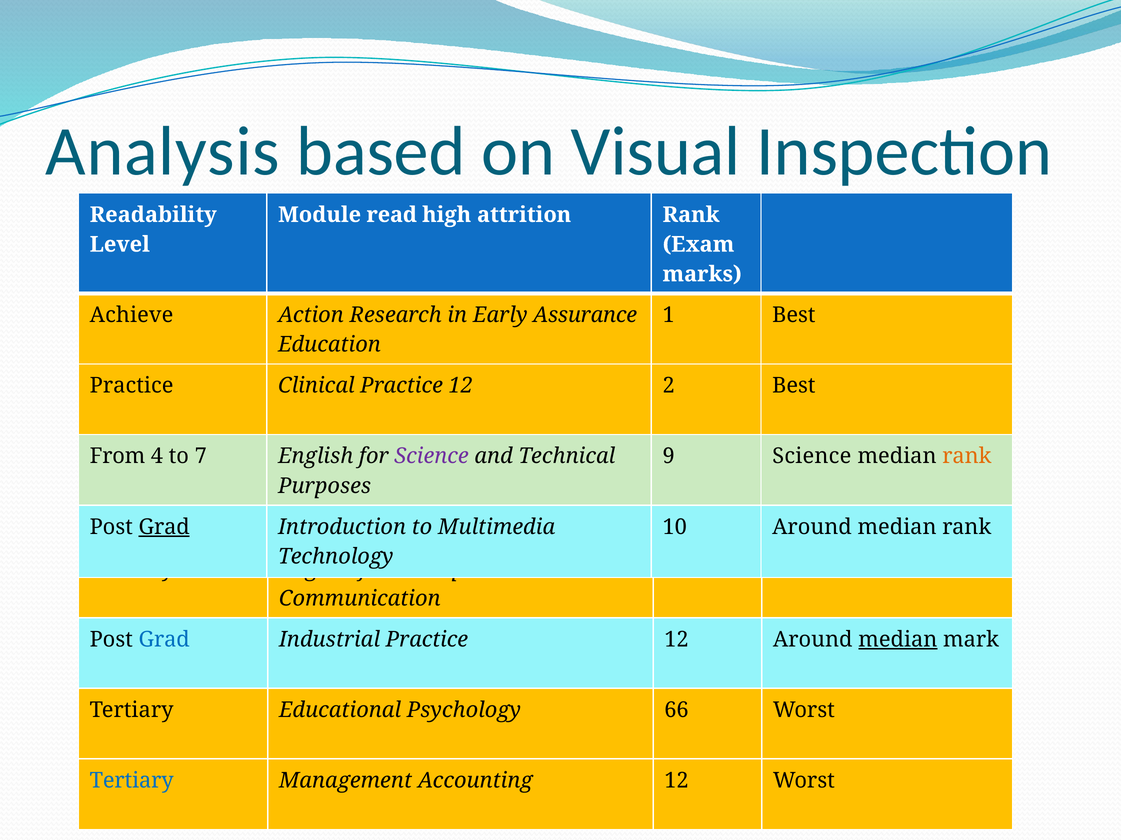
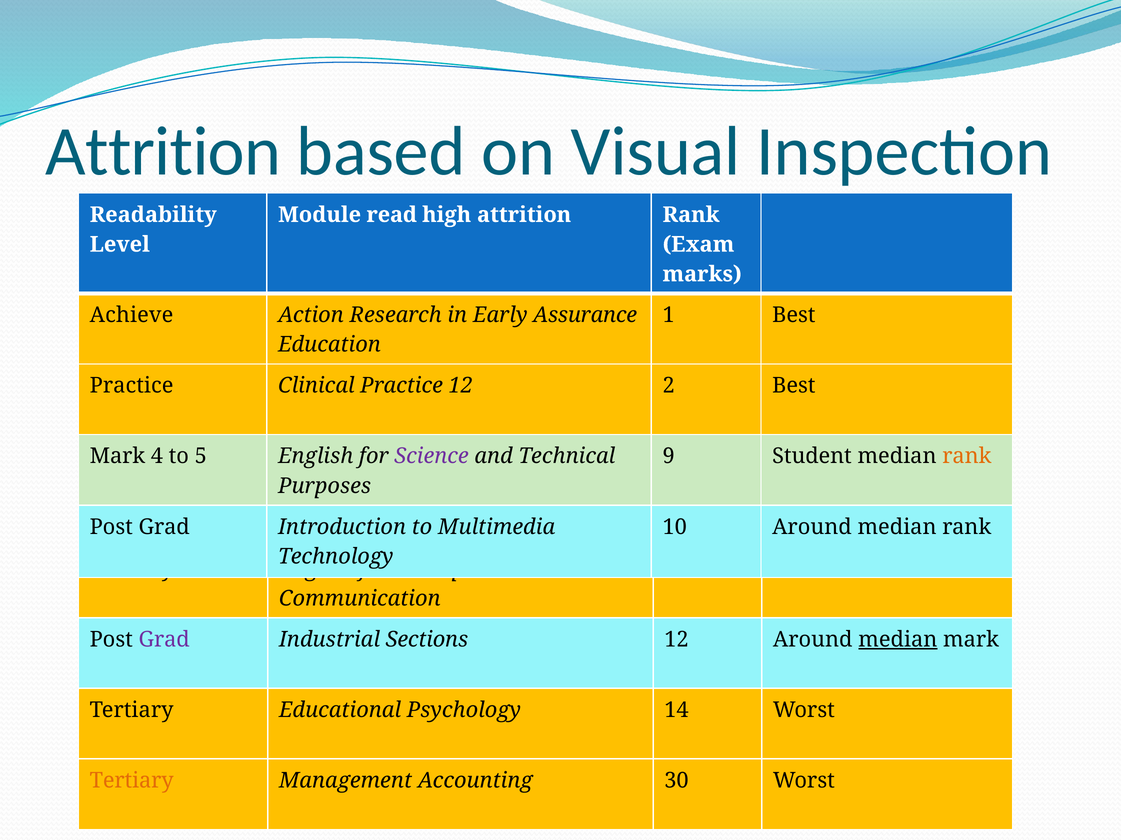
Analysis at (163, 152): Analysis -> Attrition
From at (117, 457): From -> Mark
7: 7 -> 5
9 Science: Science -> Student
Grad at (164, 527) underline: present -> none
Grad at (164, 640) colour: blue -> purple
Industrial Practice: Practice -> Sections
66: 66 -> 14
Tertiary at (132, 781) colour: blue -> orange
Accounting 12: 12 -> 30
